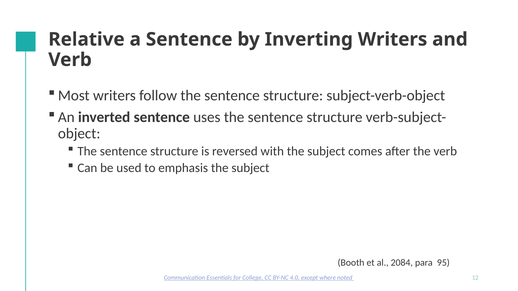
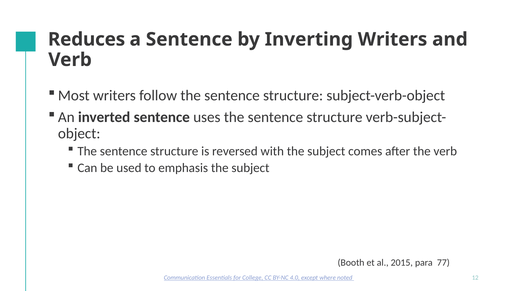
Relative: Relative -> Reduces
2084: 2084 -> 2015
95: 95 -> 77
